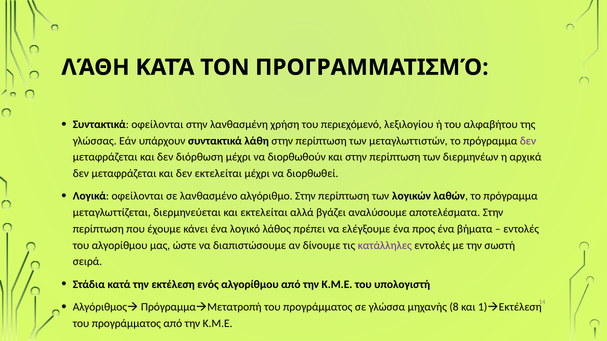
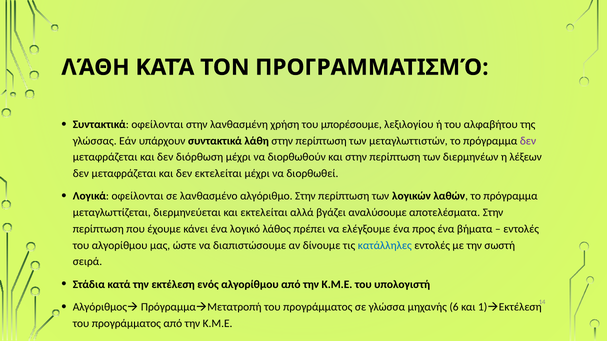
περιεχόμενό: περιεχόμενό -> μπορέσουμε
αρχικά: αρχικά -> λέξεων
κατάλληλες colour: purple -> blue
8: 8 -> 6
